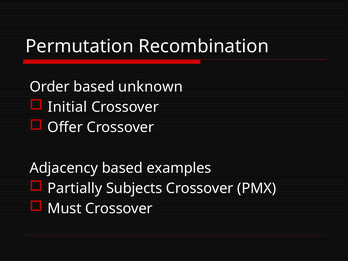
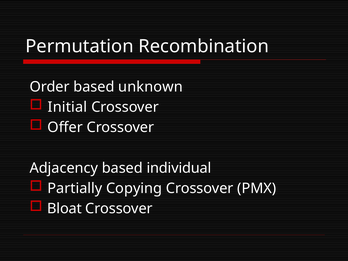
examples: examples -> individual
Subjects: Subjects -> Copying
Must: Must -> Bloat
